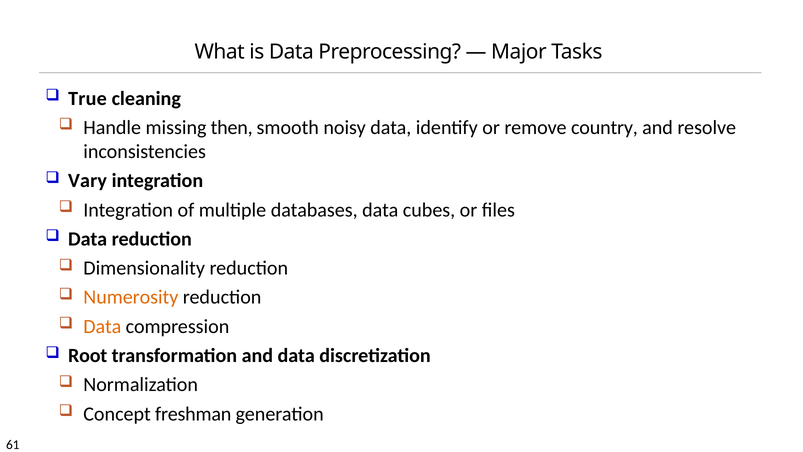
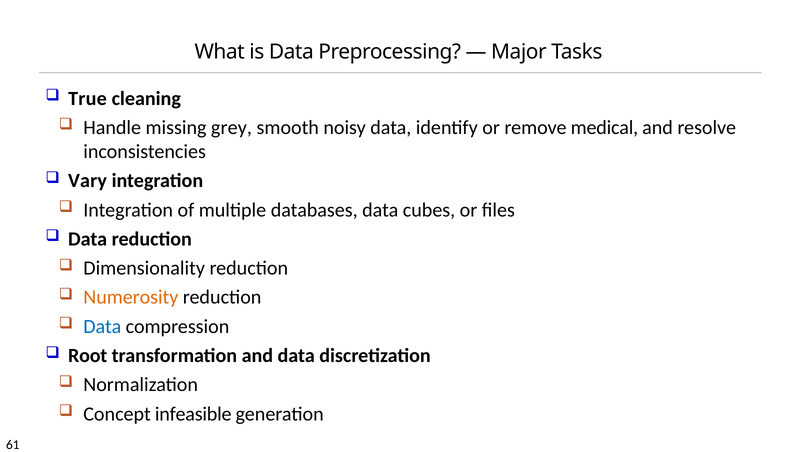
then: then -> grey
country: country -> medical
Data at (102, 326) colour: orange -> blue
freshman: freshman -> infeasible
